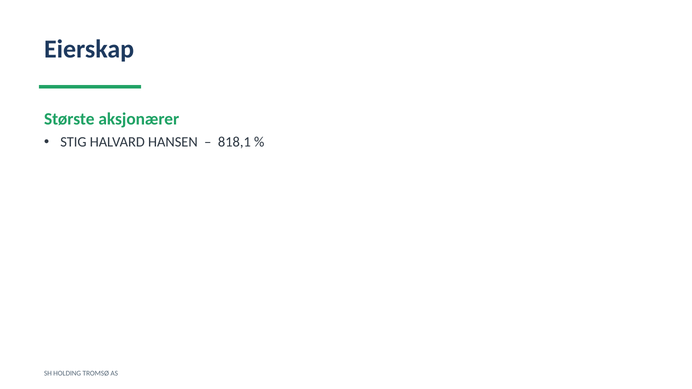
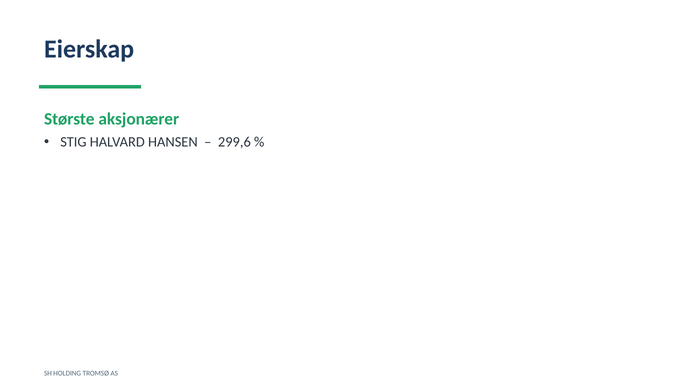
818,1: 818,1 -> 299,6
